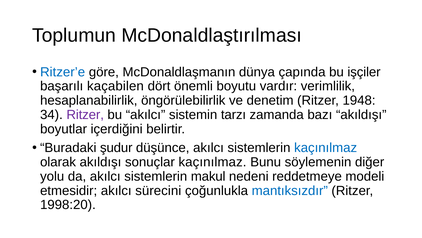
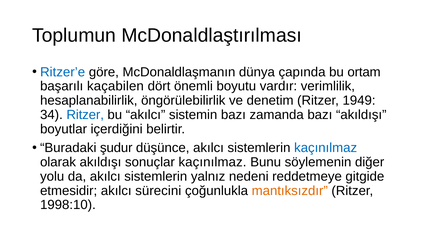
işçiler: işçiler -> ortam
1948: 1948 -> 1949
Ritzer at (85, 115) colour: purple -> blue
sistemin tarzı: tarzı -> bazı
makul: makul -> yalnız
modeli: modeli -> gitgide
mantıksızdır colour: blue -> orange
1998:20: 1998:20 -> 1998:10
